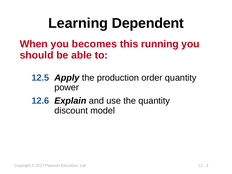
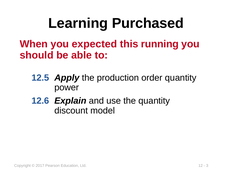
Dependent: Dependent -> Purchased
becomes: becomes -> expected
